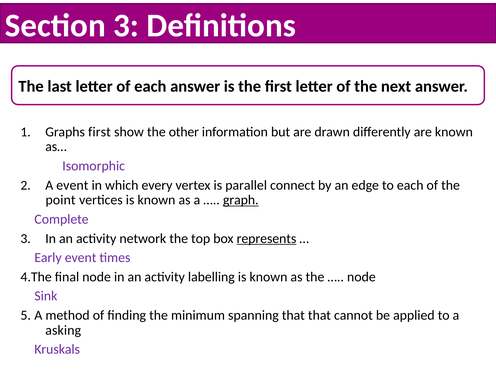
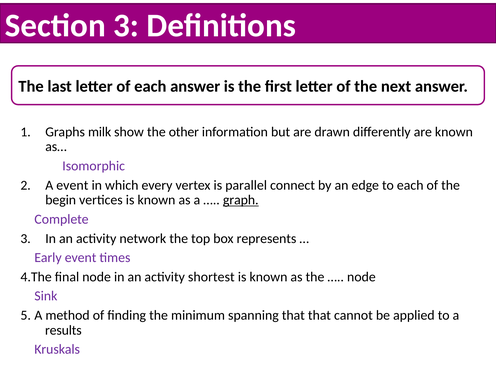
Graphs first: first -> milk
point: point -> begin
represents underline: present -> none
labelling: labelling -> shortest
asking: asking -> results
